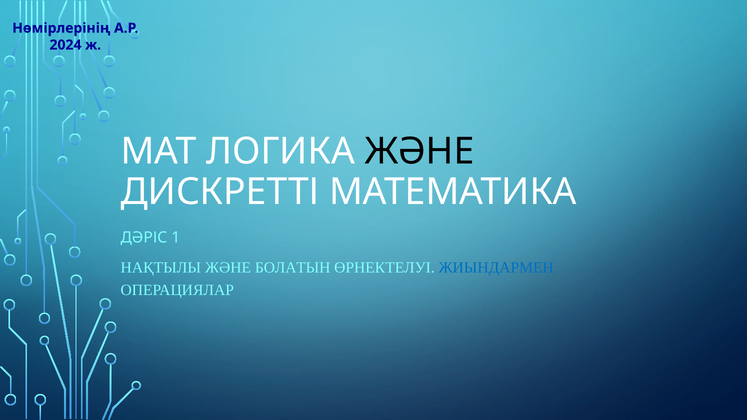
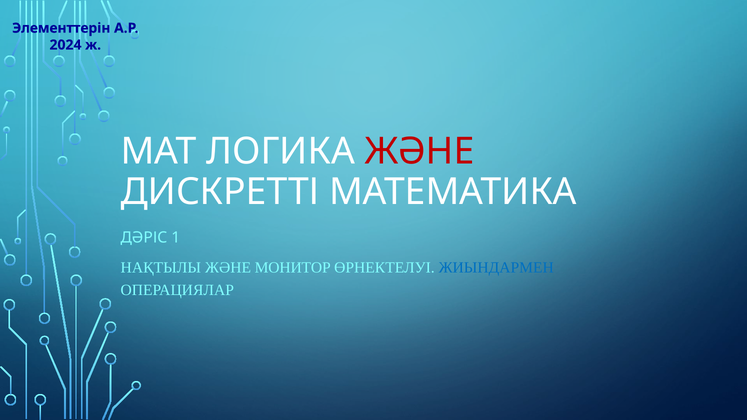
Нөмірлерінің: Нөмірлерінің -> Элементтерін
ЖӘНЕ at (420, 151) colour: black -> red
БОЛАТЫН: БОЛАТЫН -> МОНИТОР
